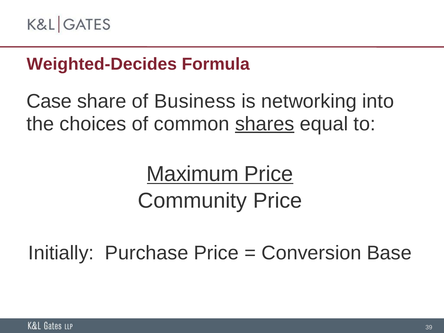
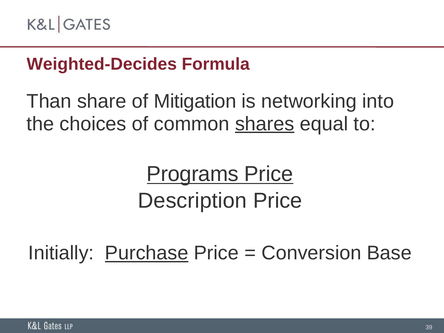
Case: Case -> Than
Business: Business -> Mitigation
Maximum: Maximum -> Programs
Community: Community -> Description
Purchase underline: none -> present
